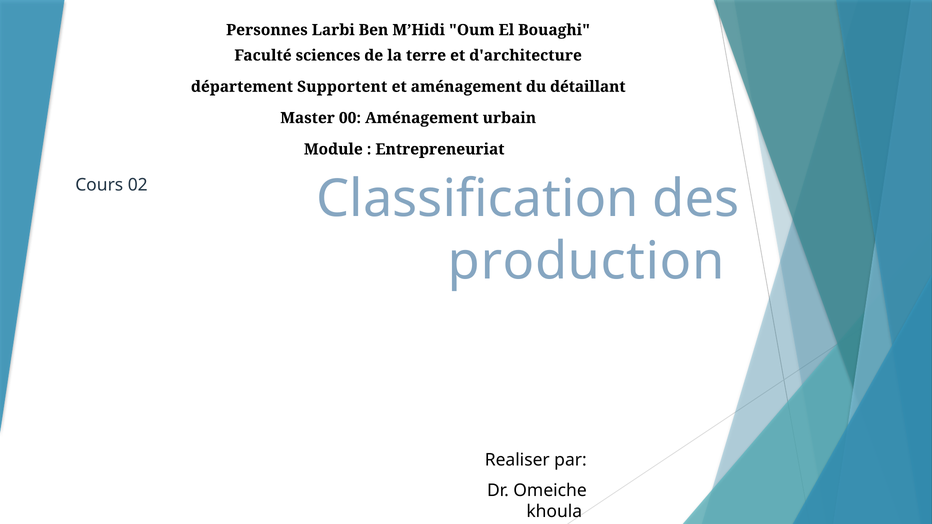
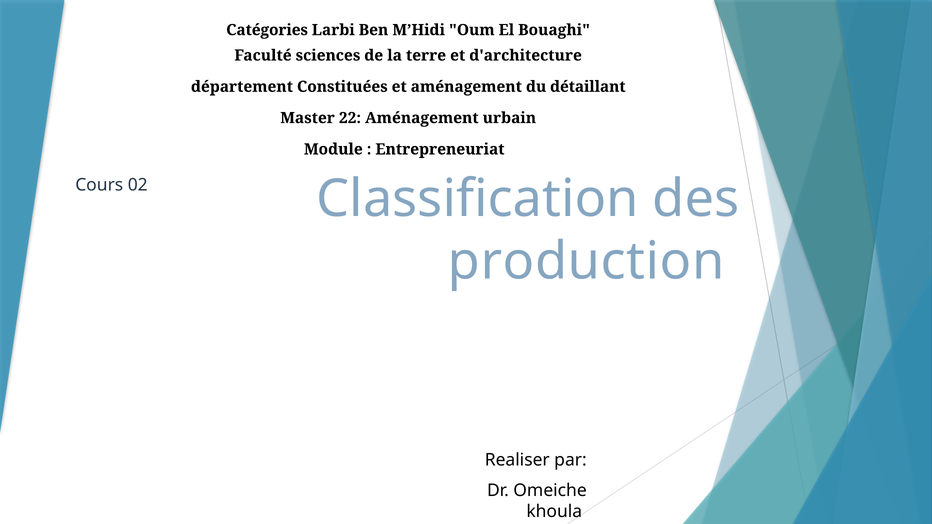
Personnes: Personnes -> Catégories
Supportent: Supportent -> Constituées
00: 00 -> 22
